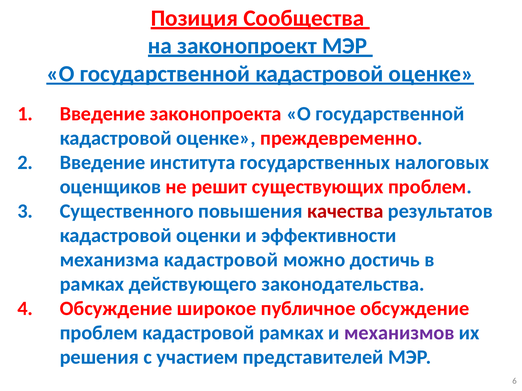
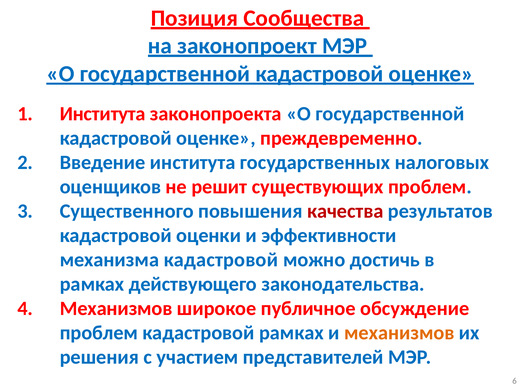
Введение at (103, 114): Введение -> Института
Обсуждение at (116, 309): Обсуждение -> Механизмов
механизмов at (399, 333) colour: purple -> orange
